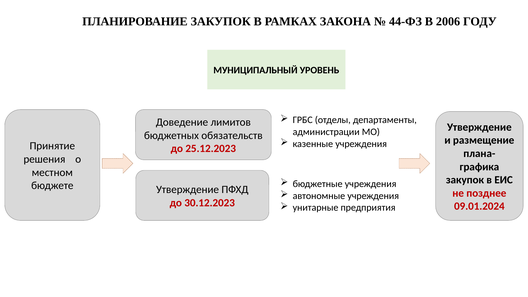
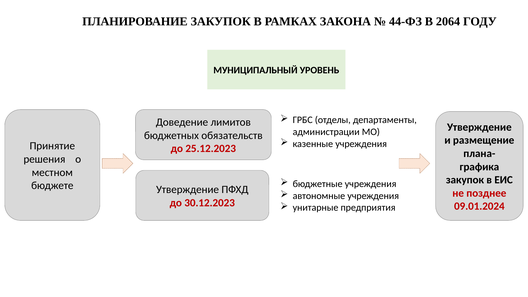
2006: 2006 -> 2064
